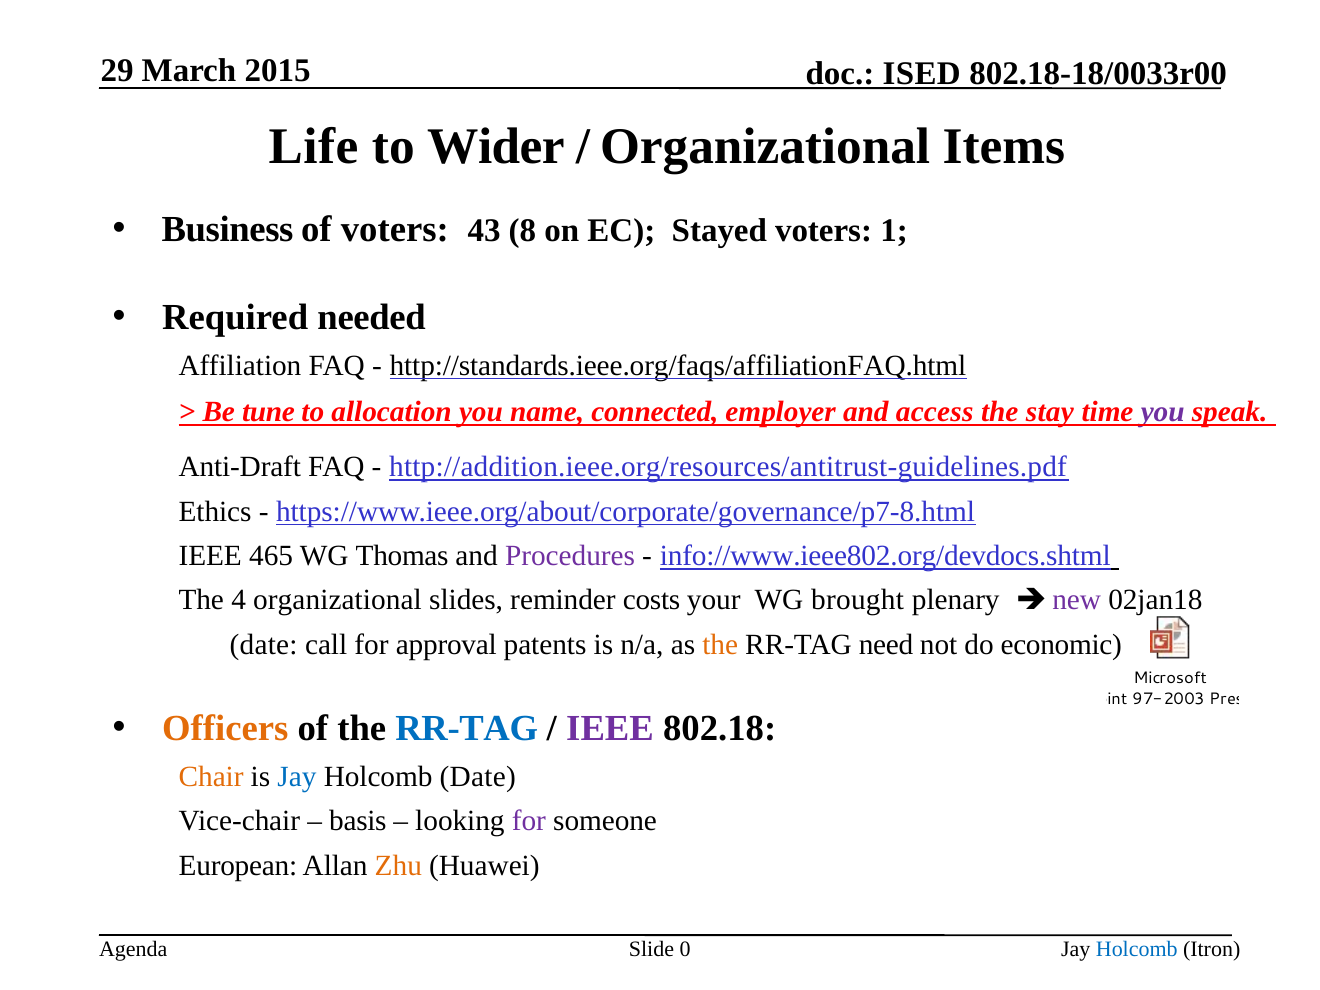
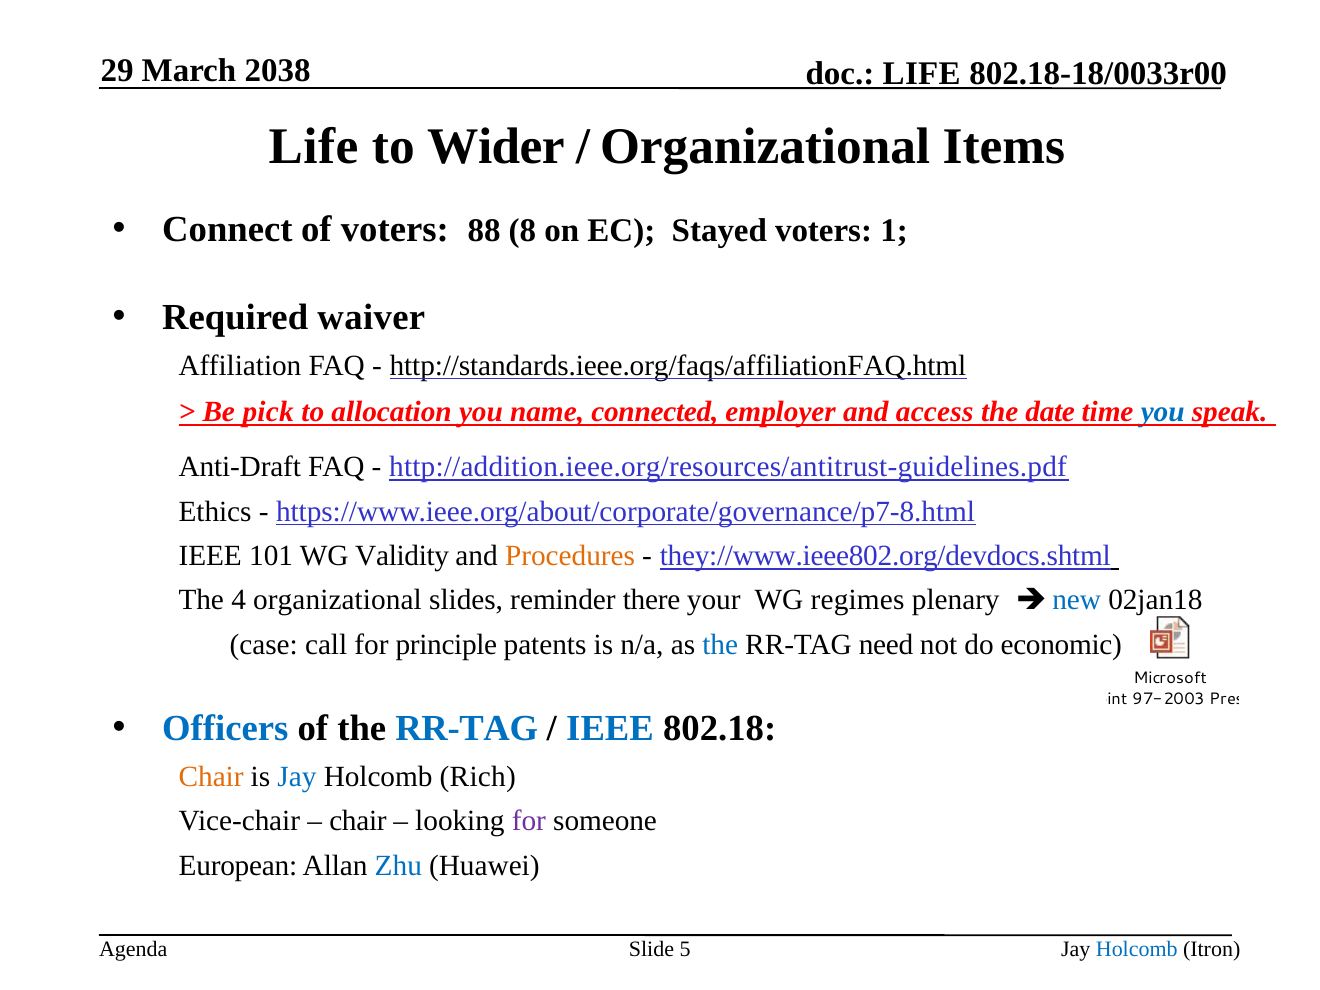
2015: 2015 -> 2038
ISED at (922, 73): ISED -> LIFE
Business: Business -> Connect
43: 43 -> 88
needed: needed -> waiver
tune: tune -> pick
stay: stay -> date
you at (1163, 412) colour: purple -> blue
465: 465 -> 101
Thomas: Thomas -> Validity
Procedures colour: purple -> orange
info://www.ieee802.org/devdocs.shtml: info://www.ieee802.org/devdocs.shtml -> they://www.ieee802.org/devdocs.shtml
costs: costs -> there
brought: brought -> regimes
new colour: purple -> blue
date at (264, 644): date -> case
approval: approval -> principle
the at (720, 644) colour: orange -> blue
Officers colour: orange -> blue
IEEE at (610, 729) colour: purple -> blue
Holcomb Date: Date -> Rich
basis at (358, 821): basis -> chair
Zhu colour: orange -> blue
0: 0 -> 5
